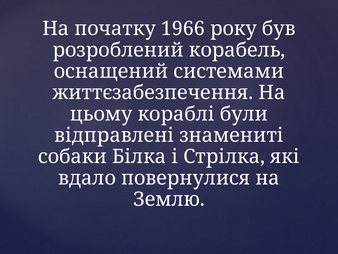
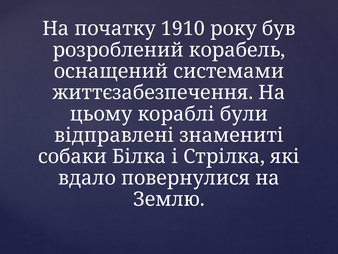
1966: 1966 -> 1910
